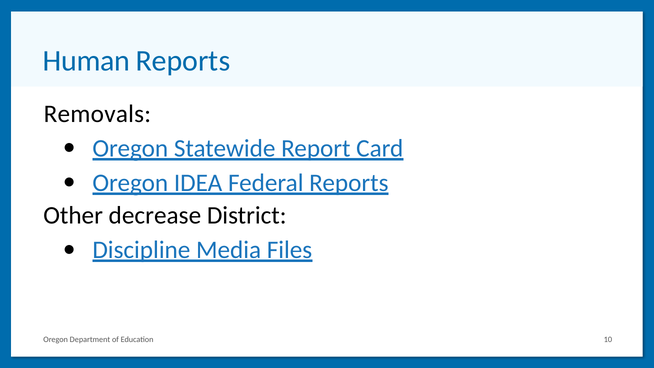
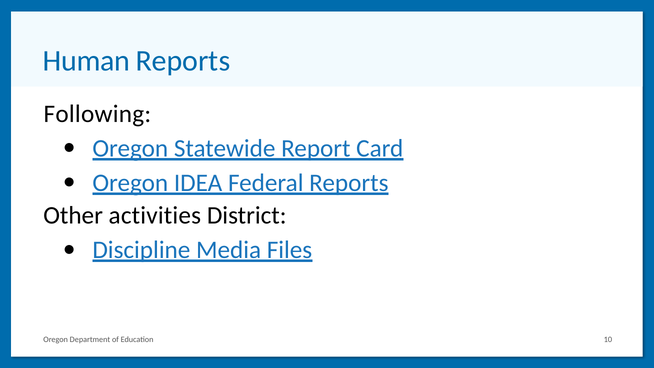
Removals: Removals -> Following
decrease: decrease -> activities
